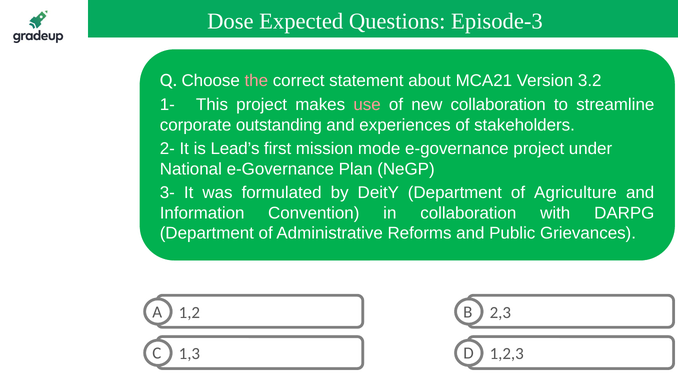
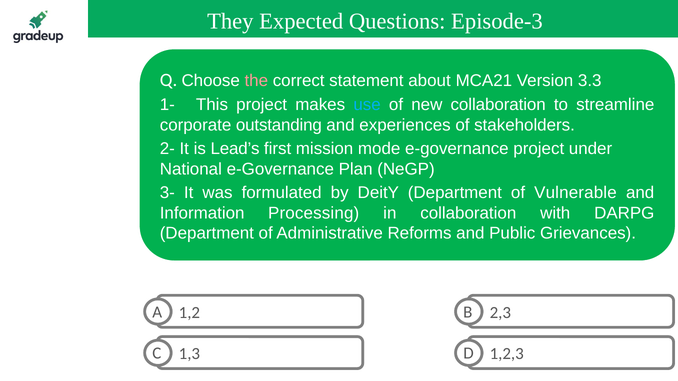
Dose: Dose -> They
3.2: 3.2 -> 3.3
use colour: pink -> light blue
Agriculture: Agriculture -> Vulnerable
Convention: Convention -> Processing
